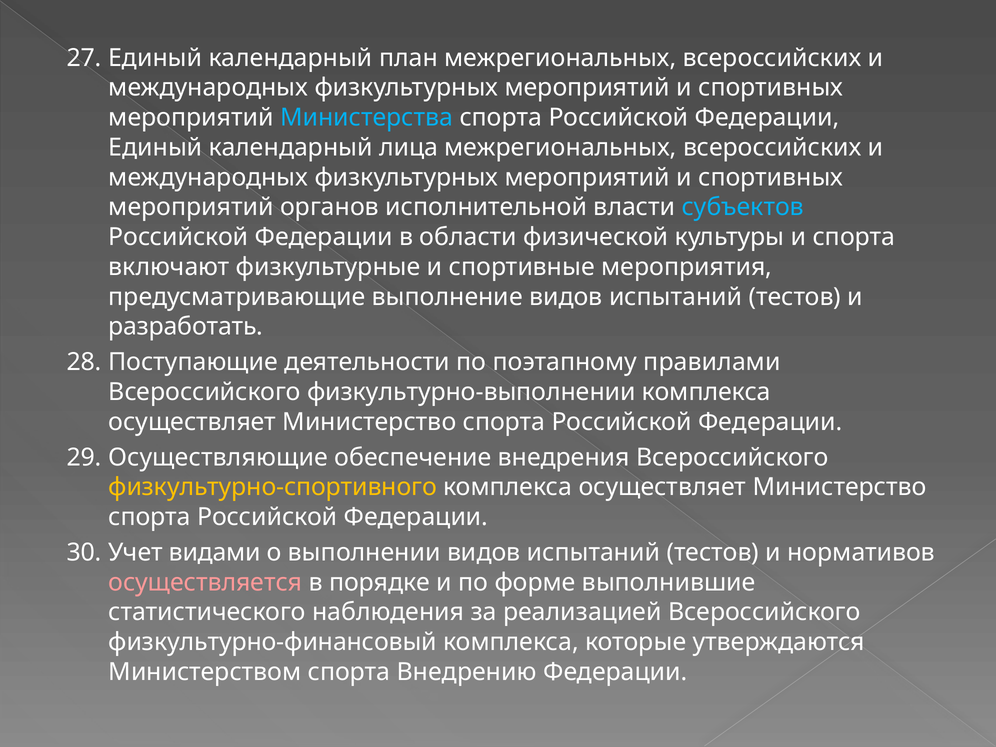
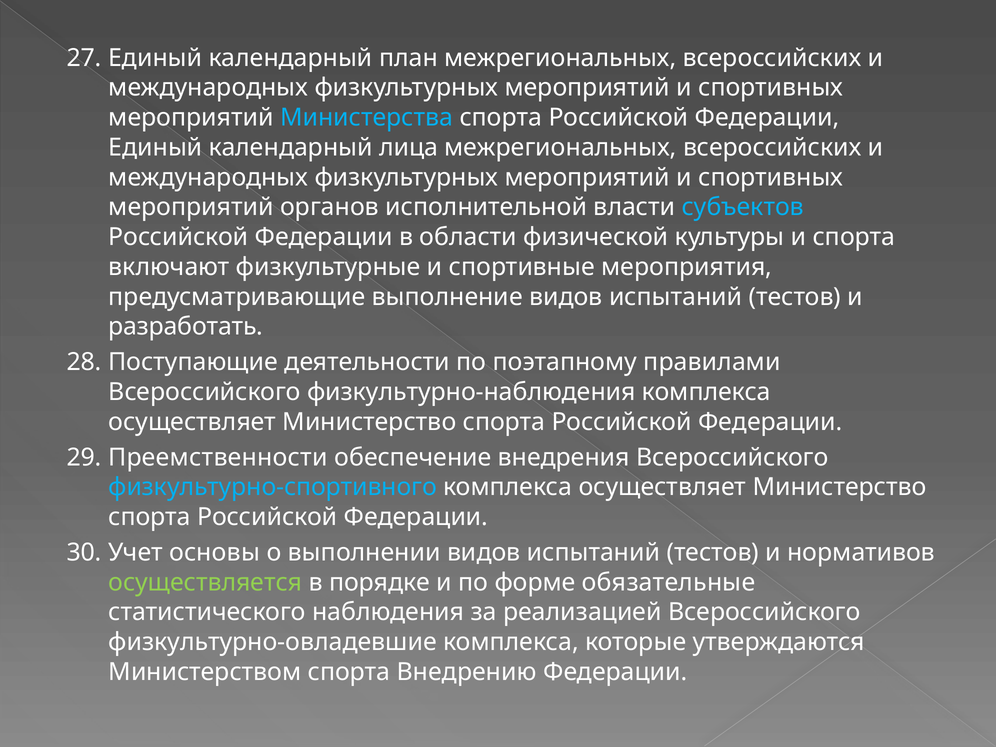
физкультурно-выполнении: физкультурно-выполнении -> физкультурно-наблюдения
Осуществляющие: Осуществляющие -> Преемственности
физкультурно-спортивного colour: yellow -> light blue
видами: видами -> основы
осуществляется colour: pink -> light green
выполнившие: выполнившие -> обязательные
физкультурно-финансовый: физкультурно-финансовый -> физкультурно-овладевшие
